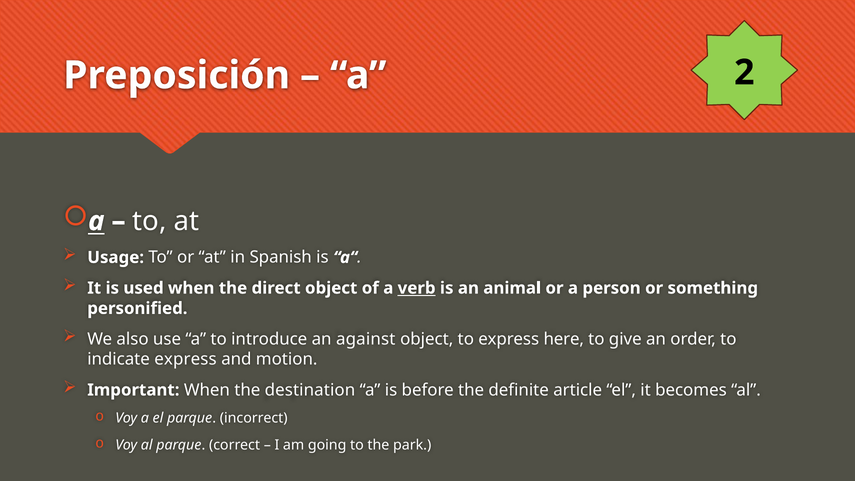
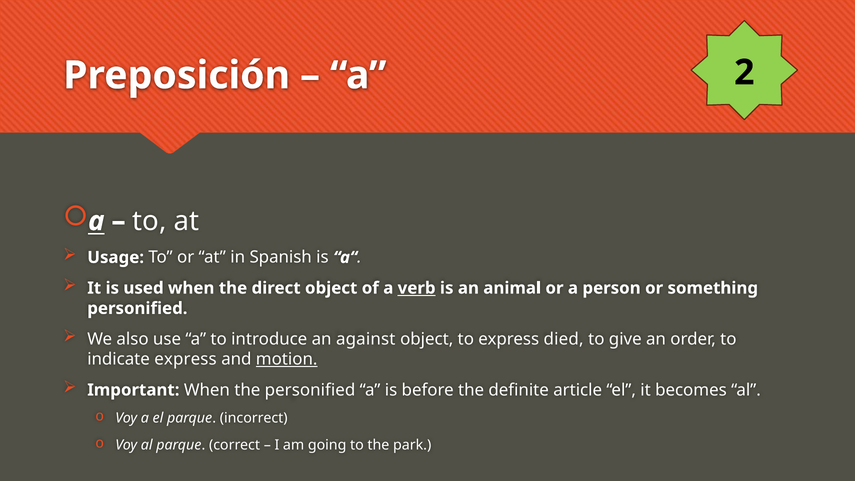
here: here -> died
motion underline: none -> present
the destination: destination -> personified
